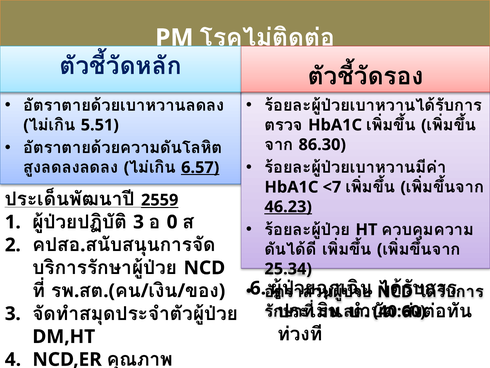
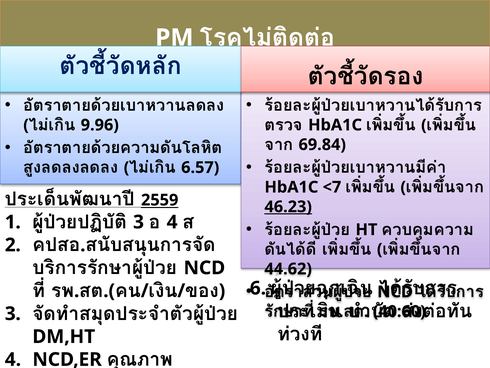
5.51: 5.51 -> 9.96
86.30: 86.30 -> 69.84
6.57 underline: present -> none
0 at (172, 222): 0 -> 4
25.34: 25.34 -> 44.62
